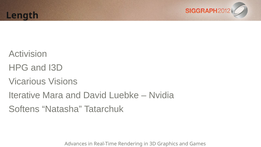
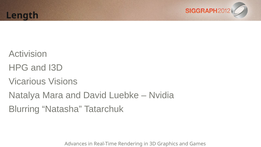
Iterative: Iterative -> Natalya
Softens: Softens -> Blurring
